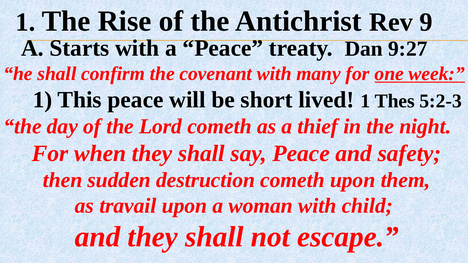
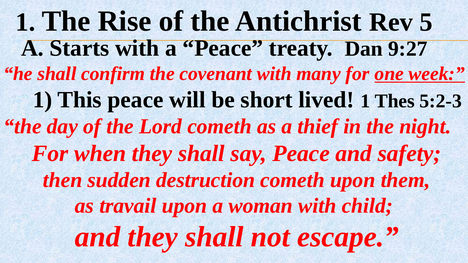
9: 9 -> 5
